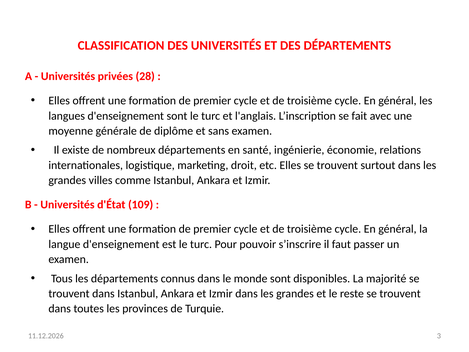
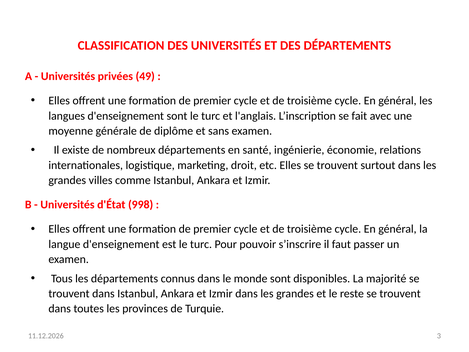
28: 28 -> 49
109: 109 -> 998
